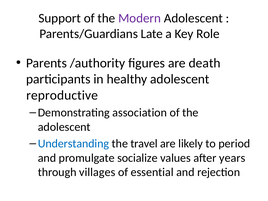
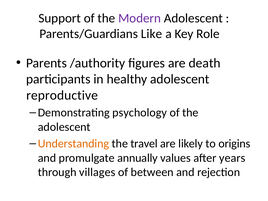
Late: Late -> Like
association: association -> psychology
Understanding colour: blue -> orange
period: period -> origins
socialize: socialize -> annually
essential: essential -> between
